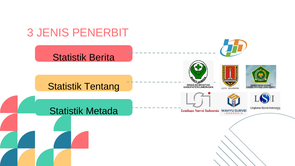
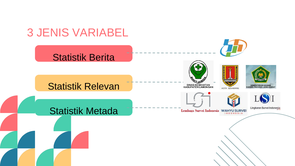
PENERBIT: PENERBIT -> VARIABEL
Tentang: Tentang -> Relevan
